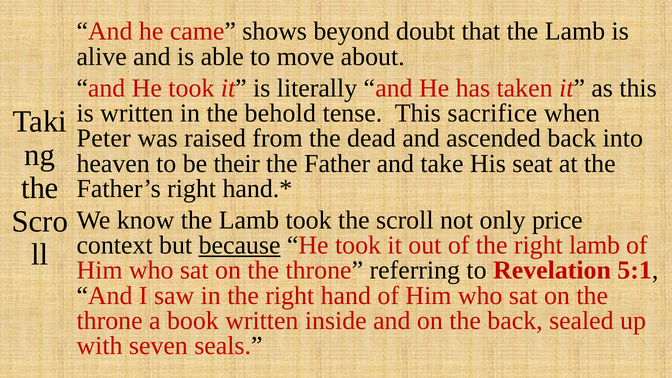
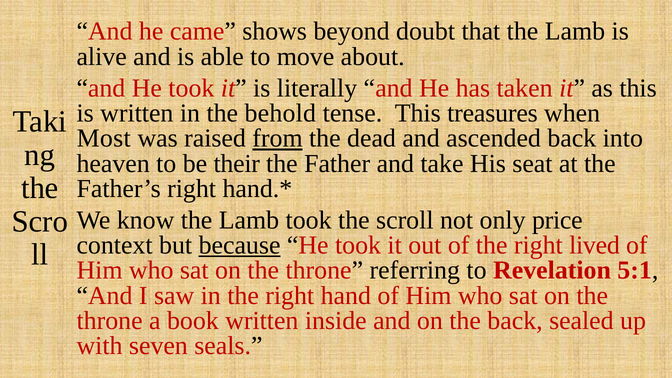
sacrifice: sacrifice -> treasures
Peter: Peter -> Most
from underline: none -> present
right lamb: lamb -> lived
